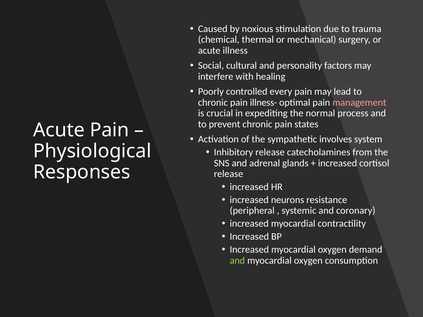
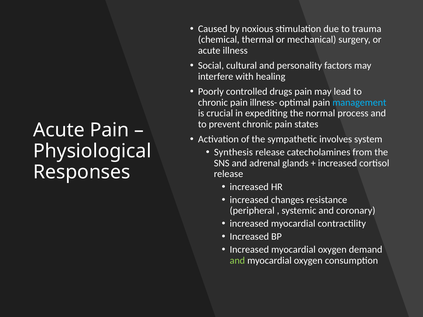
every: every -> drugs
management colour: pink -> light blue
Inhibitory: Inhibitory -> Synthesis
neurons: neurons -> changes
